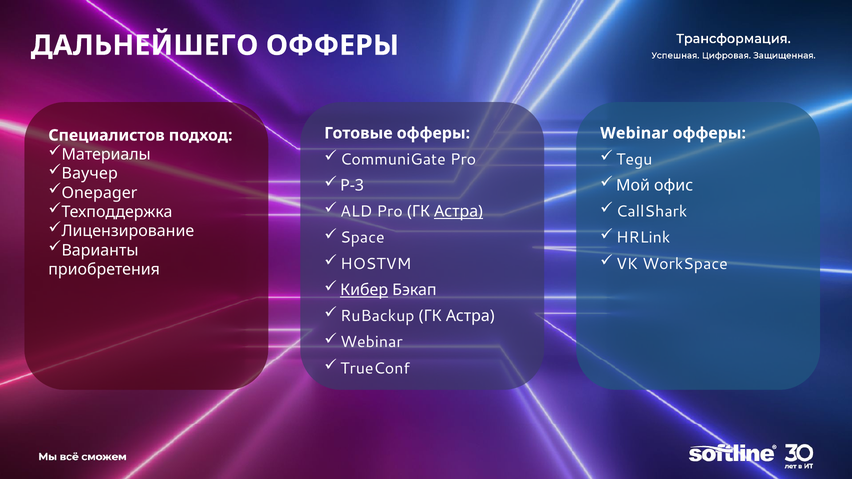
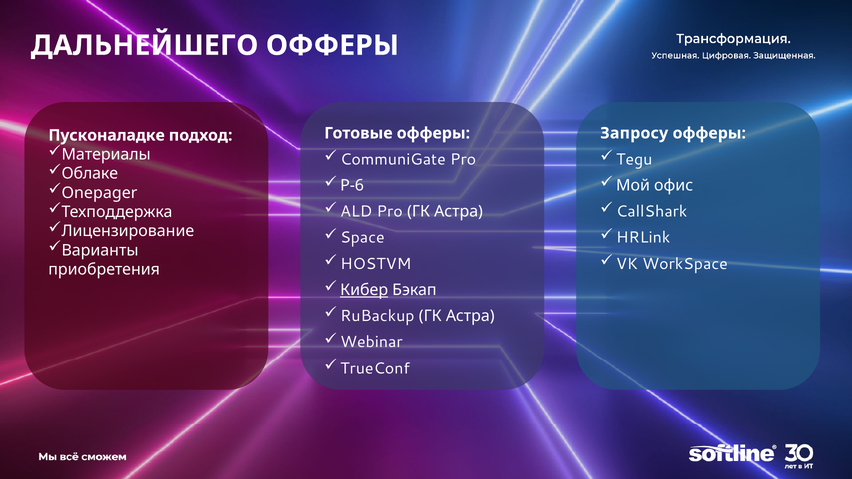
Webinar at (634, 133): Webinar -> Запросу
Специалистов: Специалистов -> Пусконаладке
Ваучер: Ваучер -> Облаке
Р-3: Р-3 -> Р-6
Астра at (459, 212) underline: present -> none
